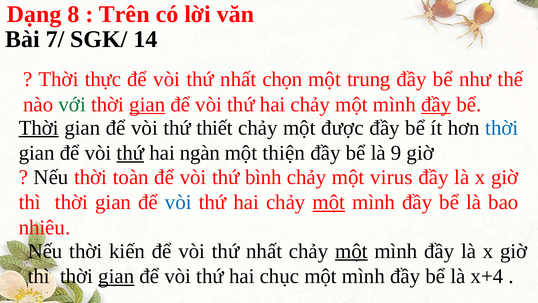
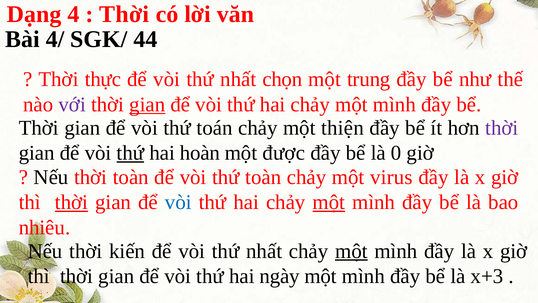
8: 8 -> 4
Trên at (124, 14): Trên -> Thời
7/: 7/ -> 4/
14: 14 -> 44
với colour: green -> purple
đầy at (436, 104) underline: present -> none
Thời at (39, 128) underline: present -> none
thiết: thiết -> toán
được: được -> thiện
thời at (502, 128) colour: blue -> purple
ngàn: ngàn -> hoàn
thiện: thiện -> được
9: 9 -> 0
thứ bình: bình -> toàn
thời at (71, 202) underline: none -> present
gian at (116, 276) underline: present -> none
chục: chục -> ngày
x+4: x+4 -> x+3
